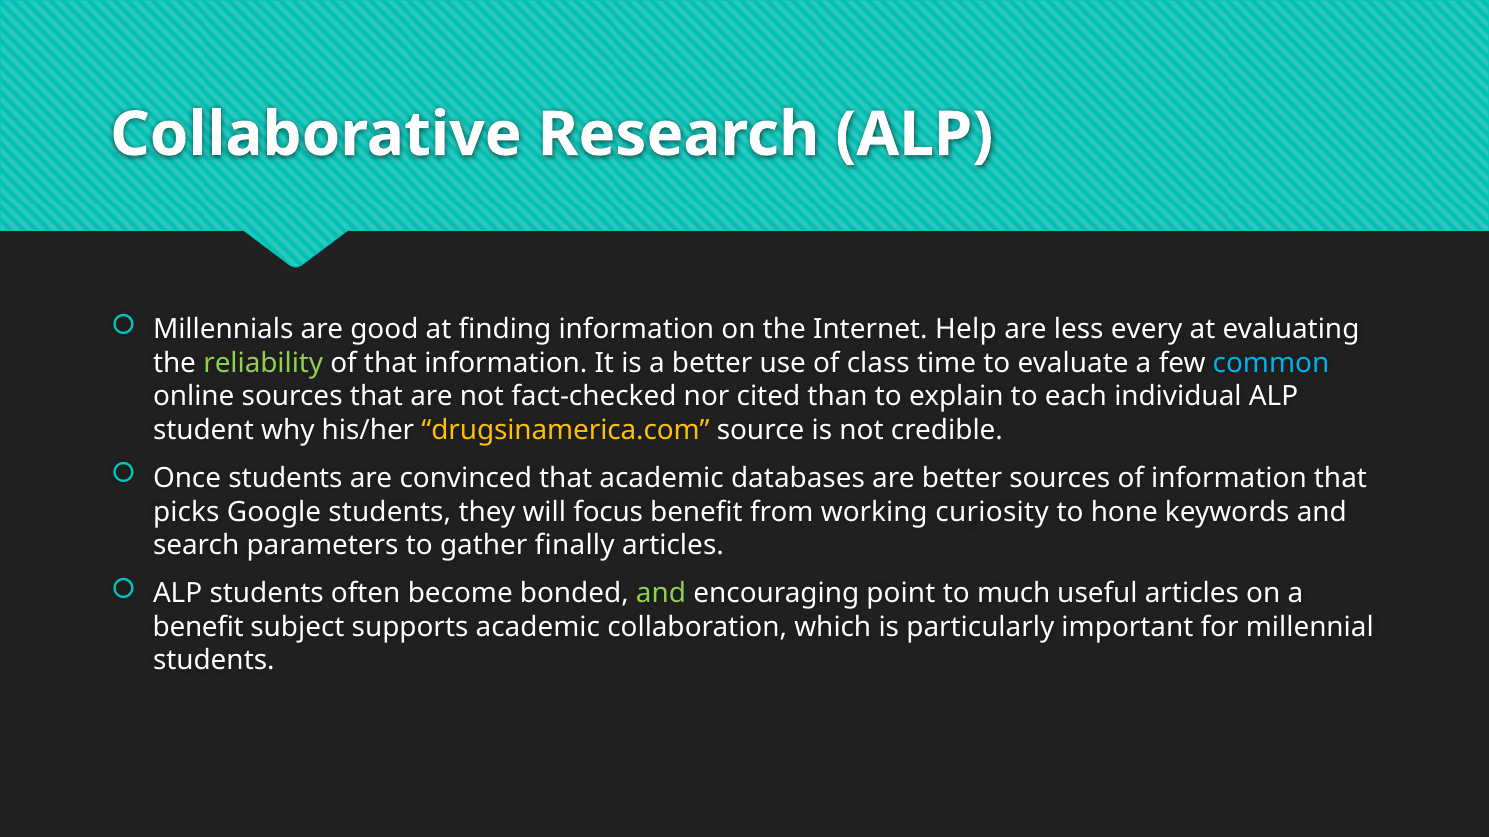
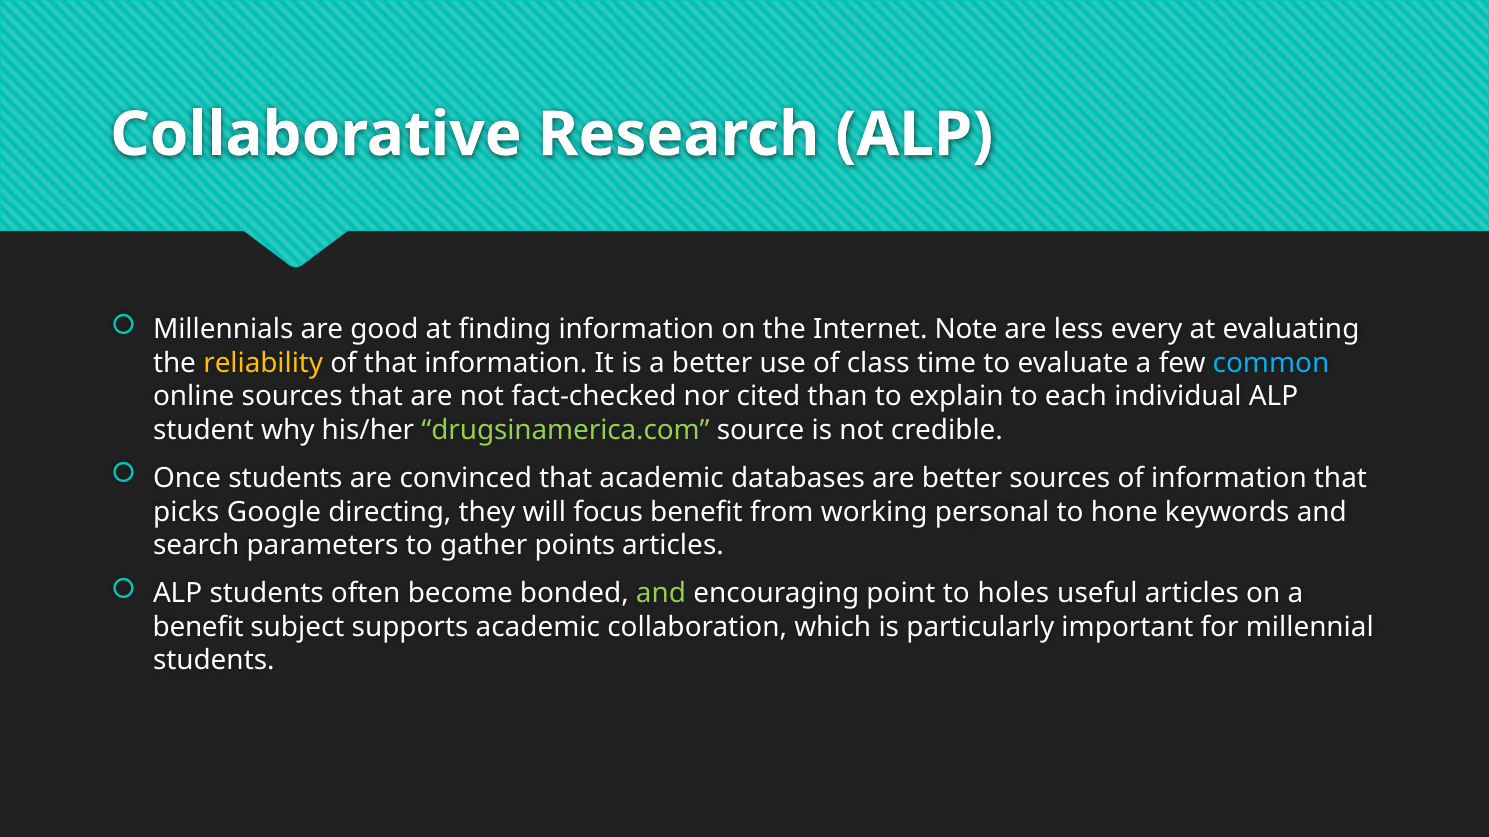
Help: Help -> Note
reliability colour: light green -> yellow
drugsinamerica.com colour: yellow -> light green
Google students: students -> directing
curiosity: curiosity -> personal
finally: finally -> points
much: much -> holes
